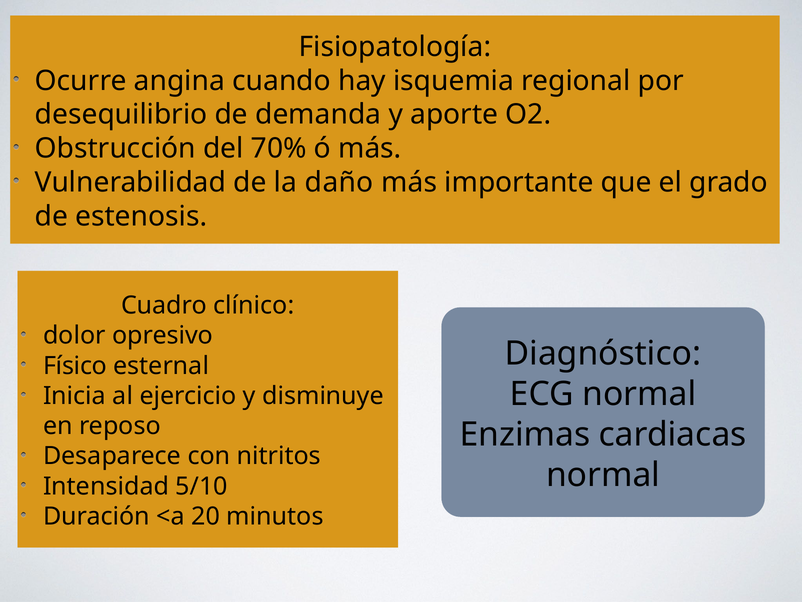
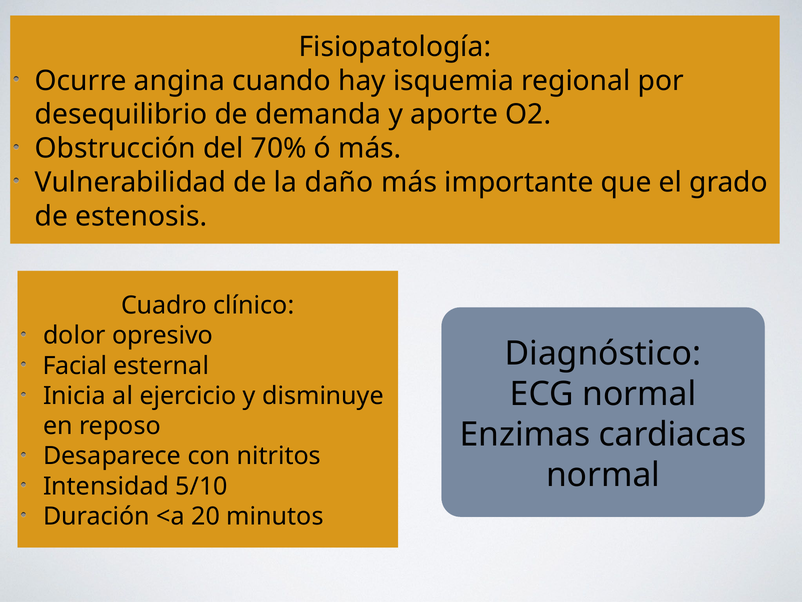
Físico: Físico -> Facial
